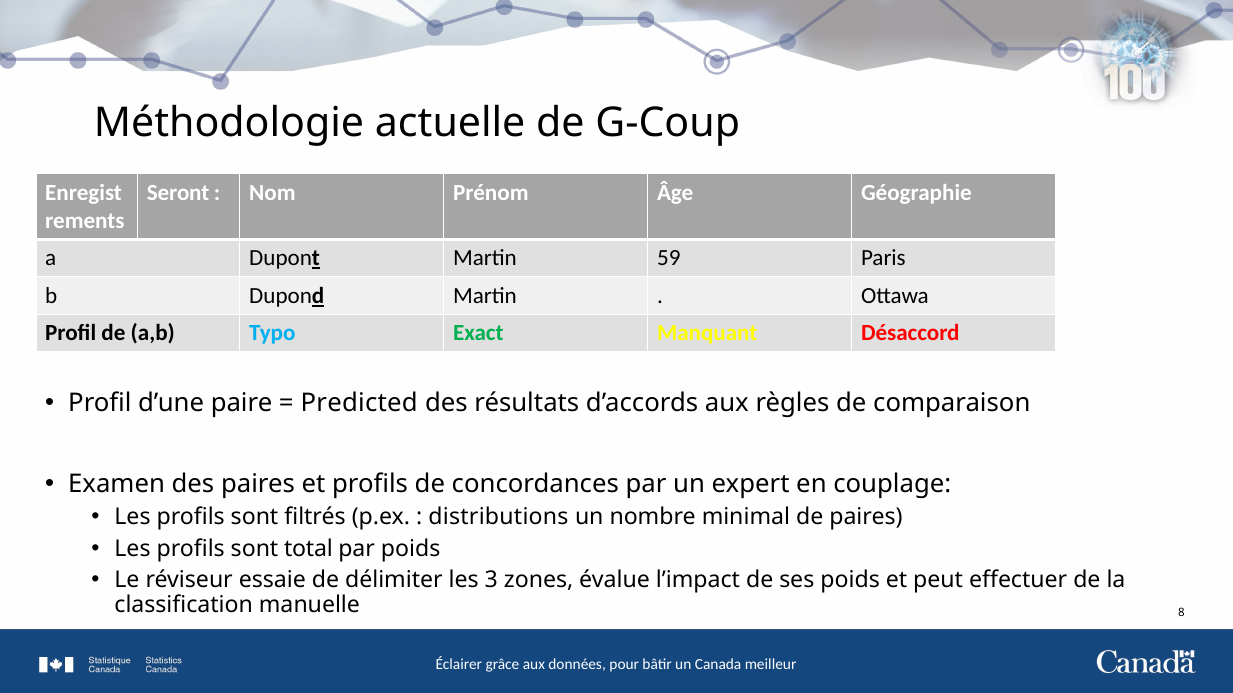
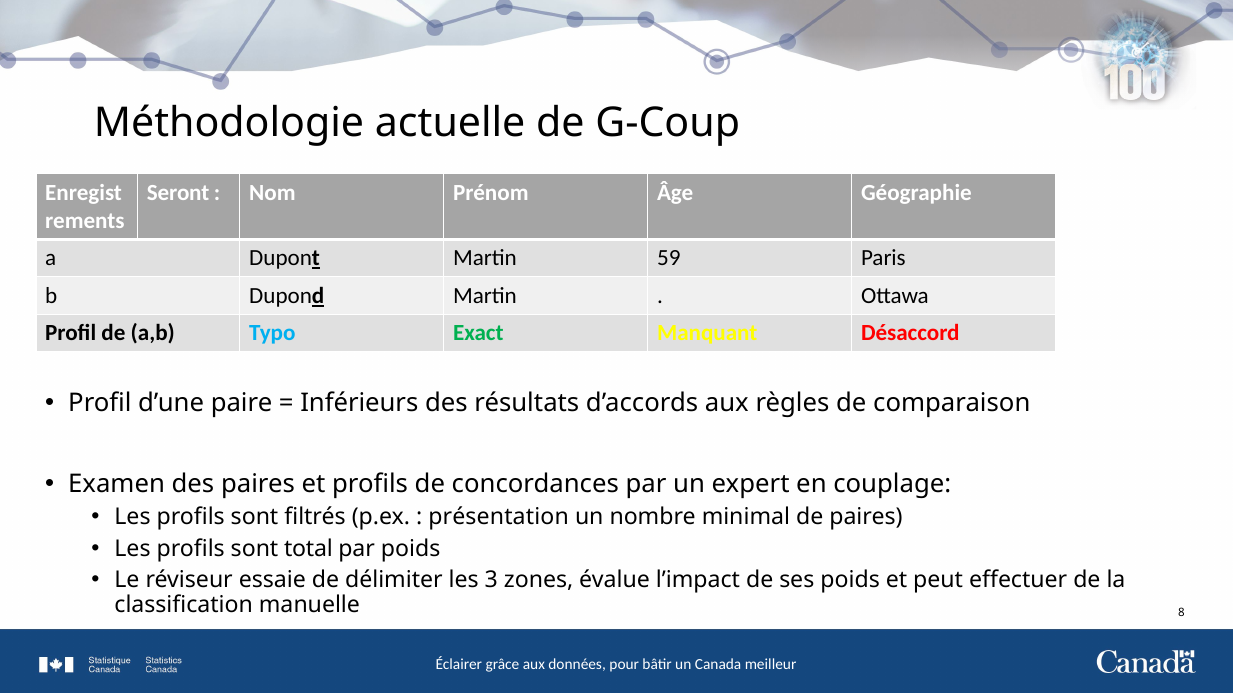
Predicted: Predicted -> Inférieurs
distributions: distributions -> présentation
